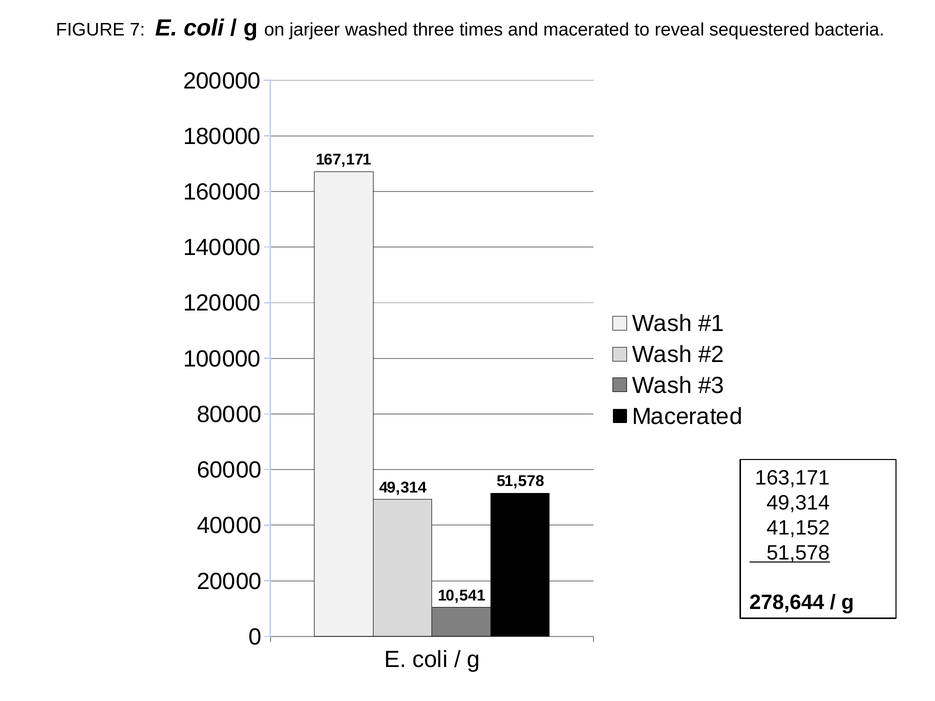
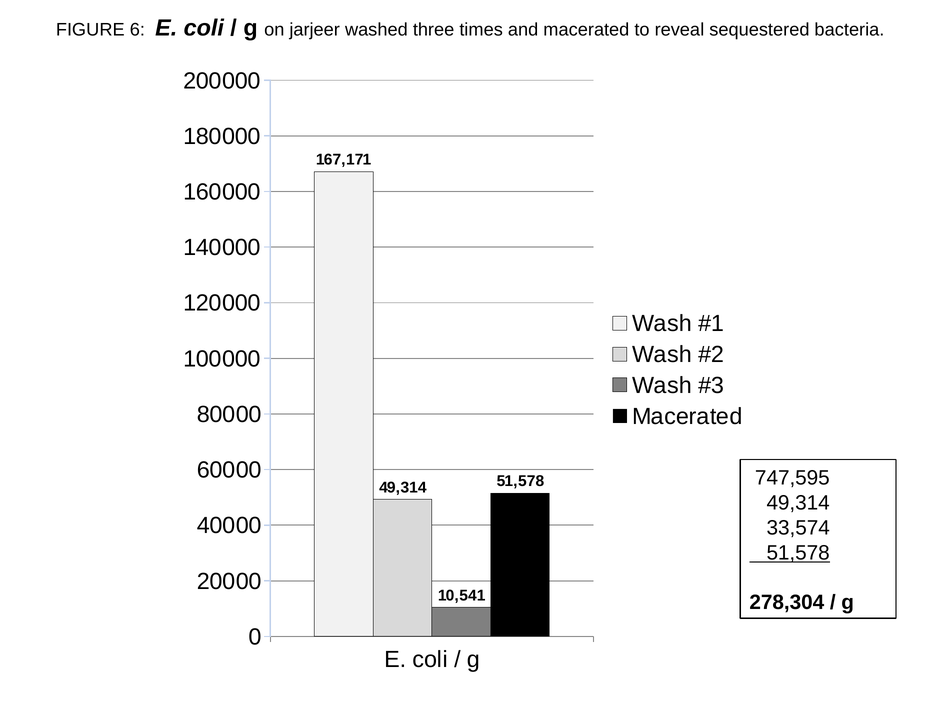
7: 7 -> 6
163,171: 163,171 -> 747,595
41,152: 41,152 -> 33,574
278,644: 278,644 -> 278,304
